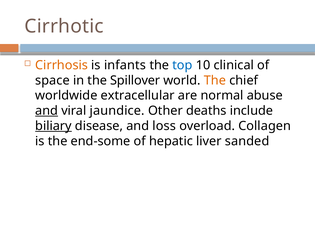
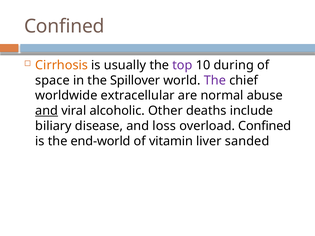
Cirrhotic at (64, 26): Cirrhotic -> Confined
infants: infants -> usually
top colour: blue -> purple
clinical: clinical -> during
The at (215, 80) colour: orange -> purple
jaundice: jaundice -> alcoholic
biliary underline: present -> none
overload Collagen: Collagen -> Confined
end-some: end-some -> end-world
hepatic: hepatic -> vitamin
